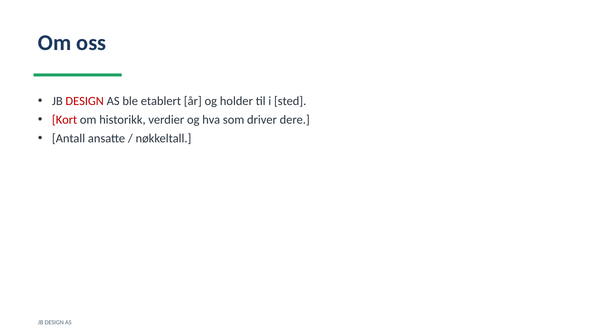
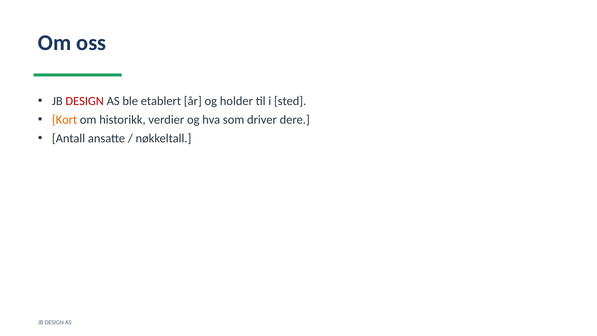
Kort colour: red -> orange
